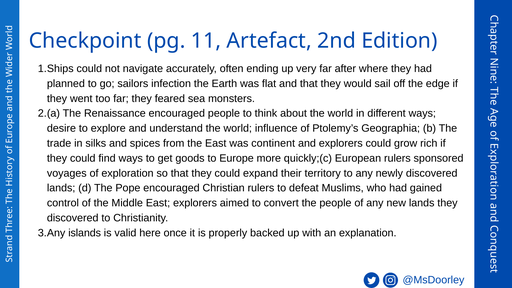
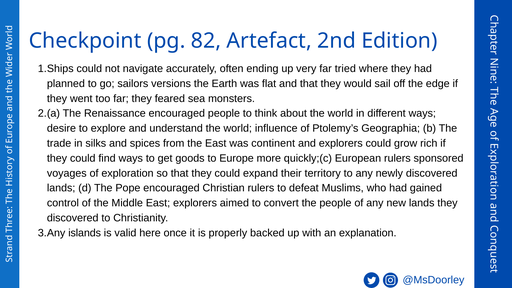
11: 11 -> 82
after: after -> tried
infection: infection -> versions
